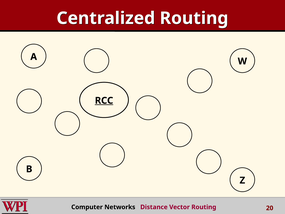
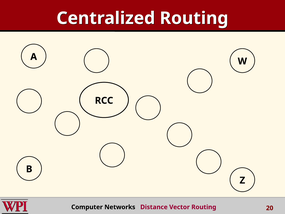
RCC underline: present -> none
